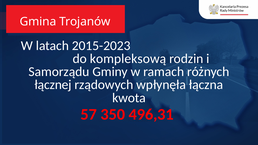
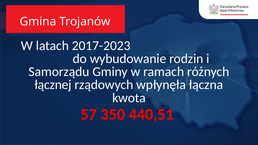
2015-2023: 2015-2023 -> 2017-2023
kompleksową: kompleksową -> wybudowanie
496,31: 496,31 -> 440,51
